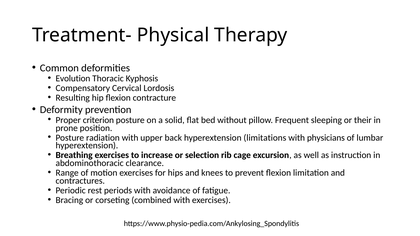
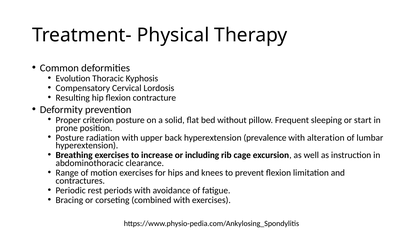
their: their -> start
limitations: limitations -> prevalence
physicians: physicians -> alteration
selection: selection -> including
